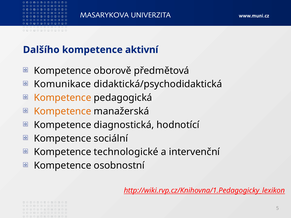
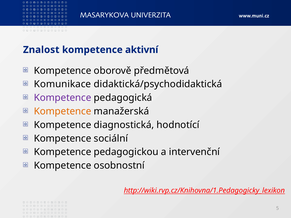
Dalšího: Dalšího -> Znalost
Kompetence at (63, 98) colour: orange -> purple
technologické: technologické -> pedagogickou
